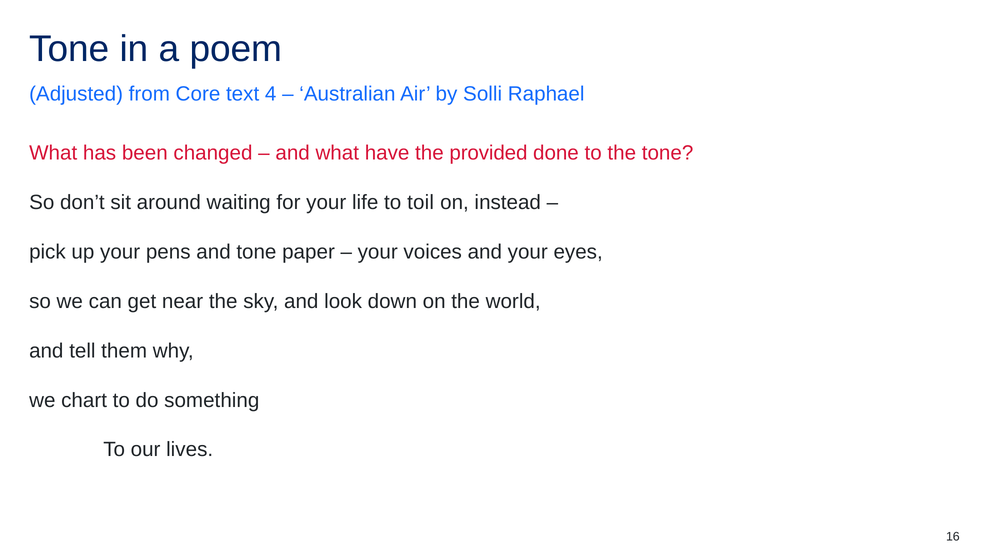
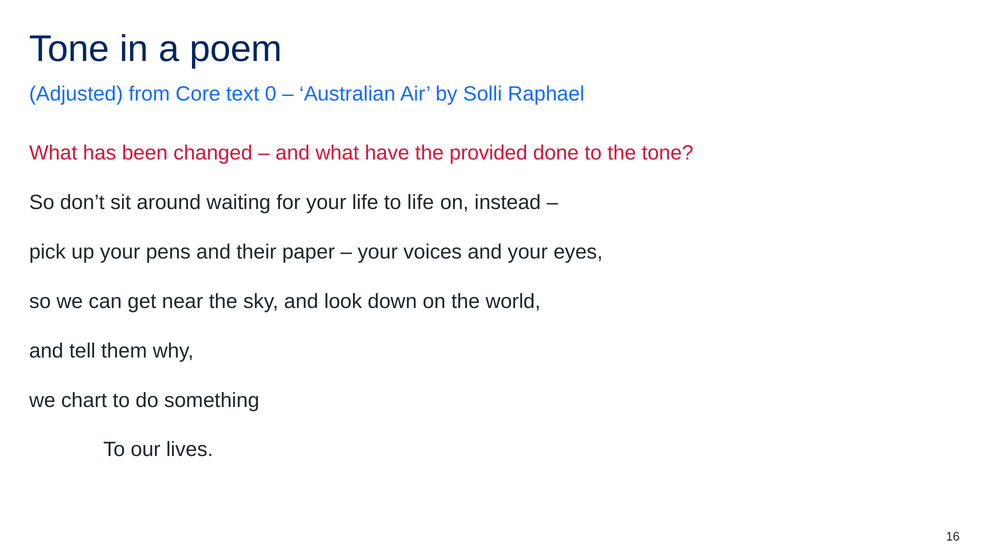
4: 4 -> 0
to toil: toil -> life
and tone: tone -> their
